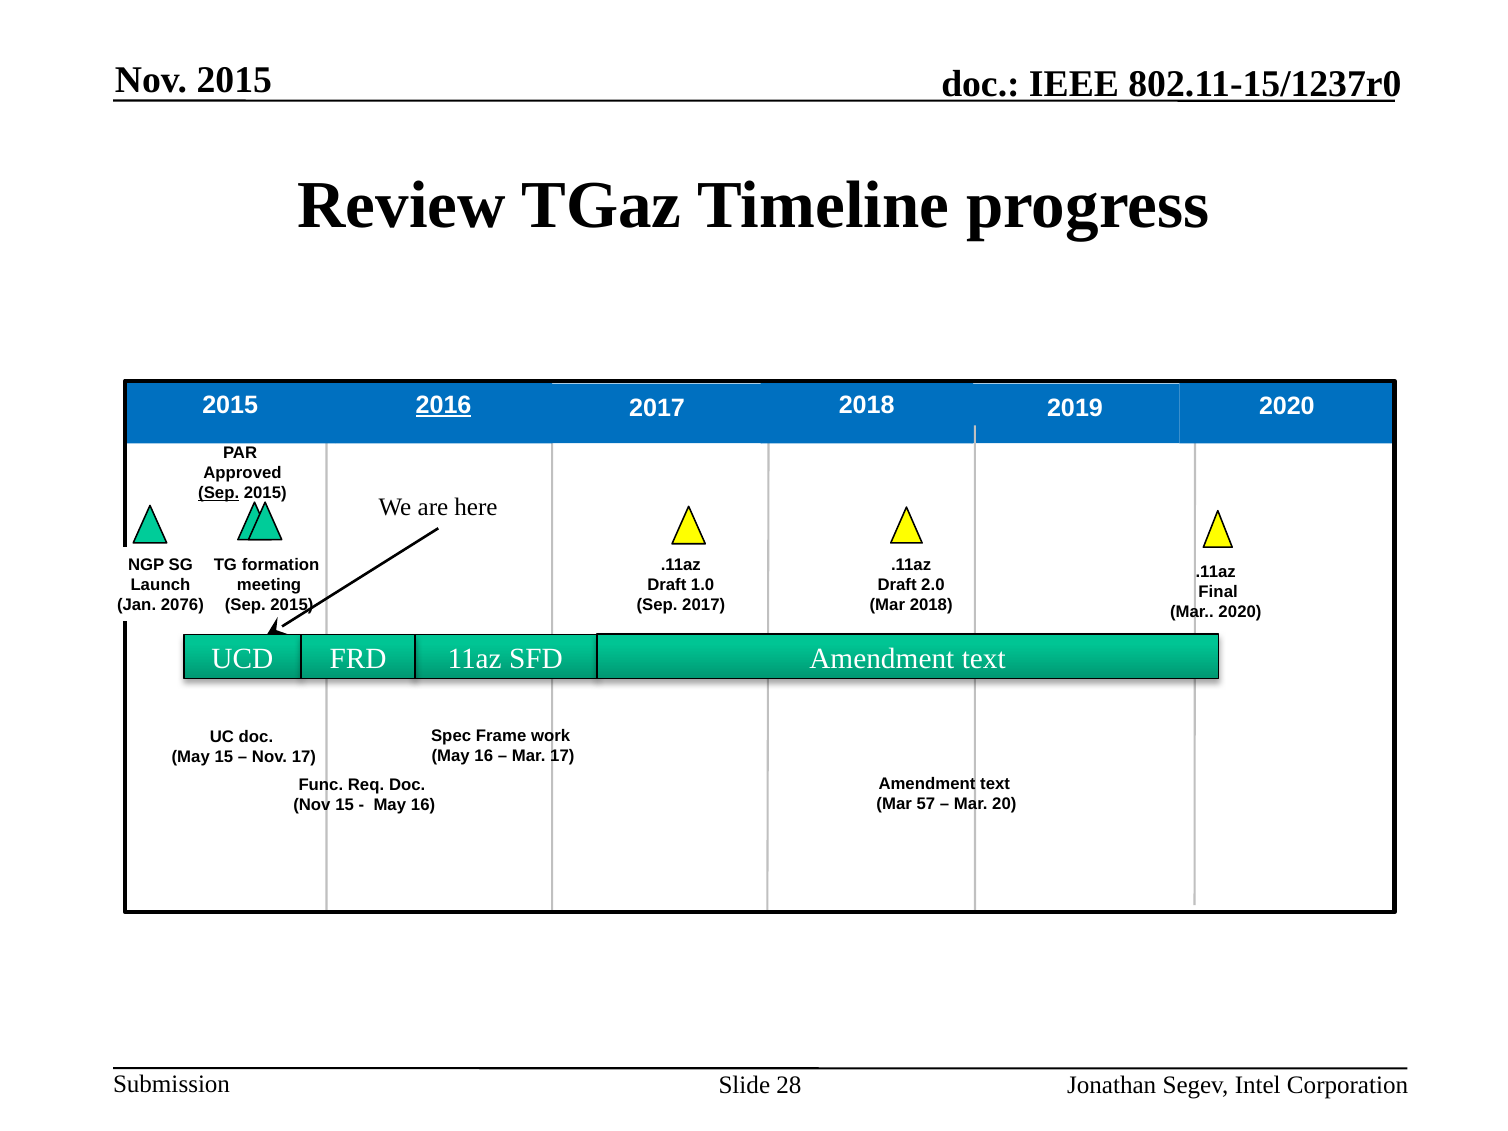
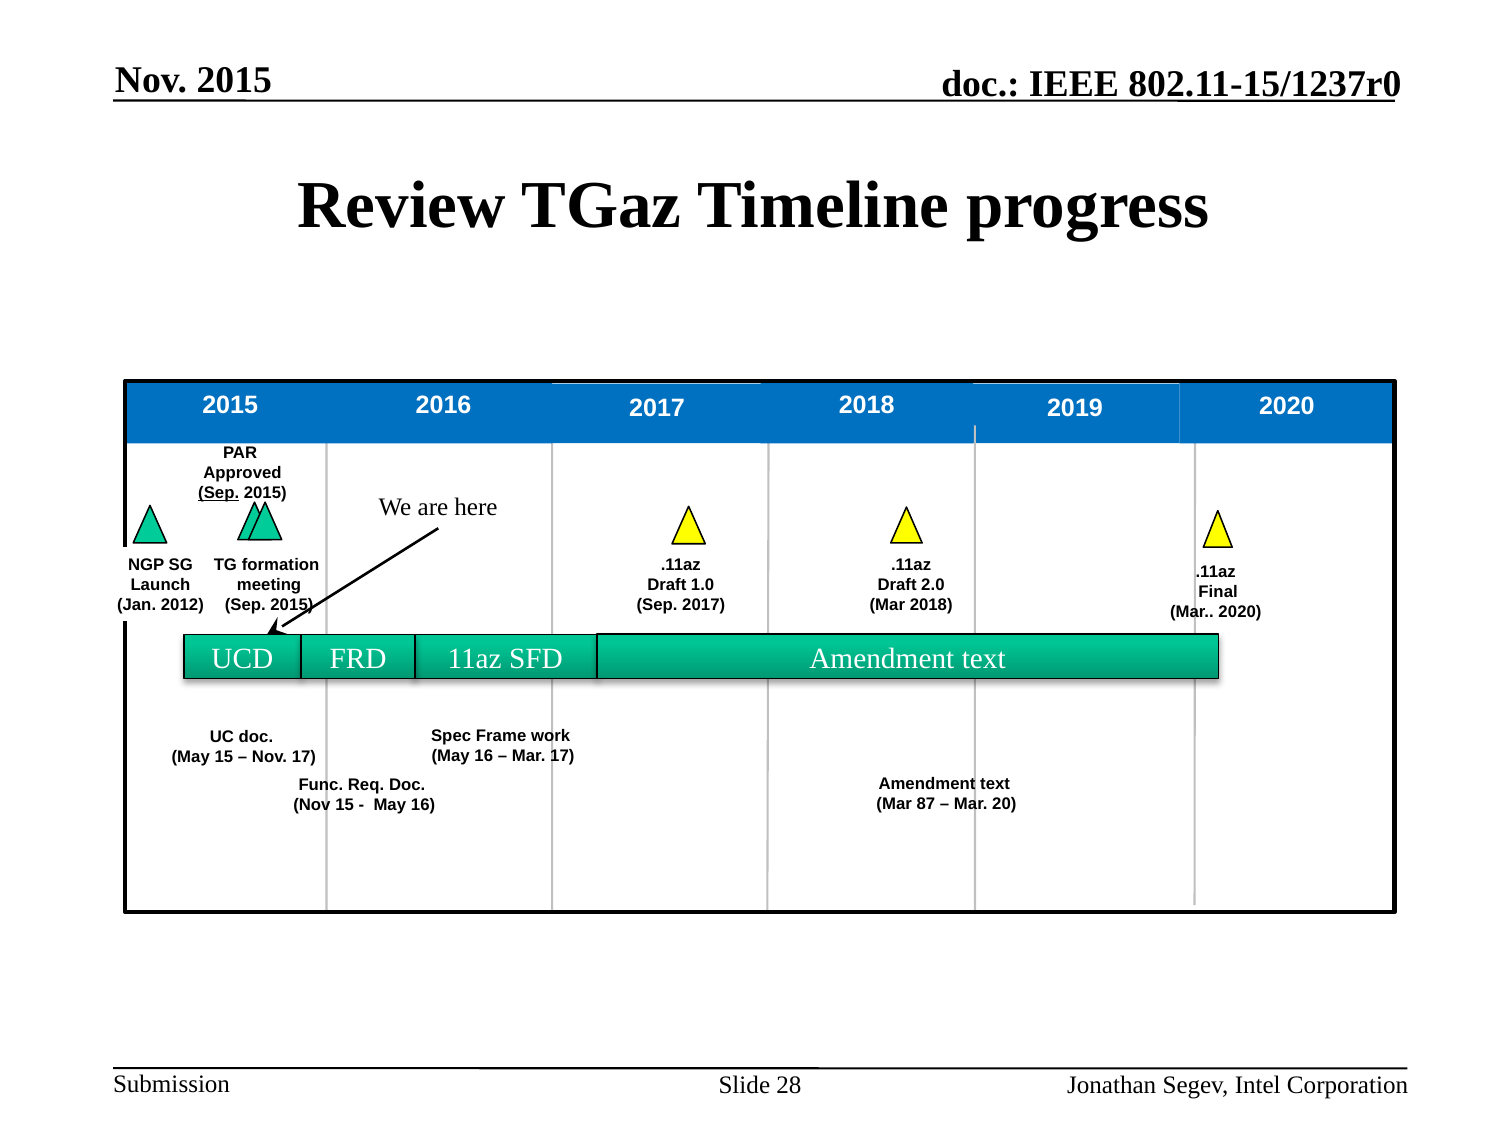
2016 underline: present -> none
2076: 2076 -> 2012
57: 57 -> 87
